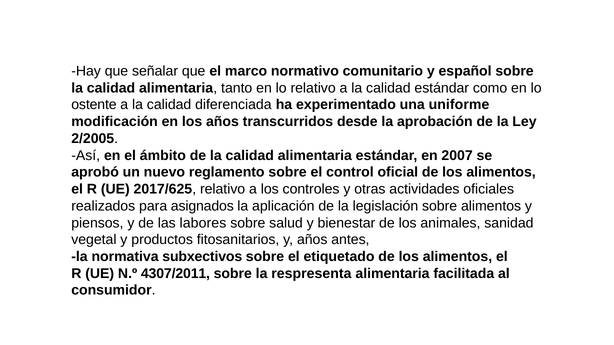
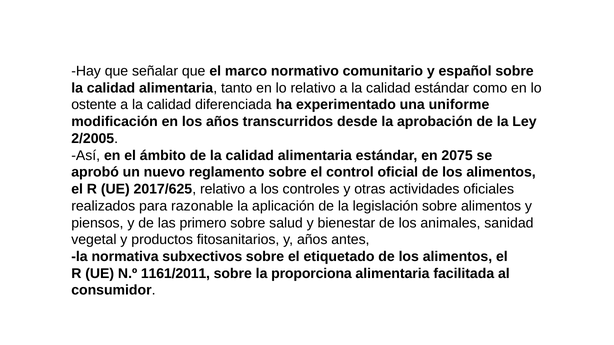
2007: 2007 -> 2075
asignados: asignados -> razonable
labores: labores -> primero
4307/2011: 4307/2011 -> 1161/2011
respresenta: respresenta -> proporciona
